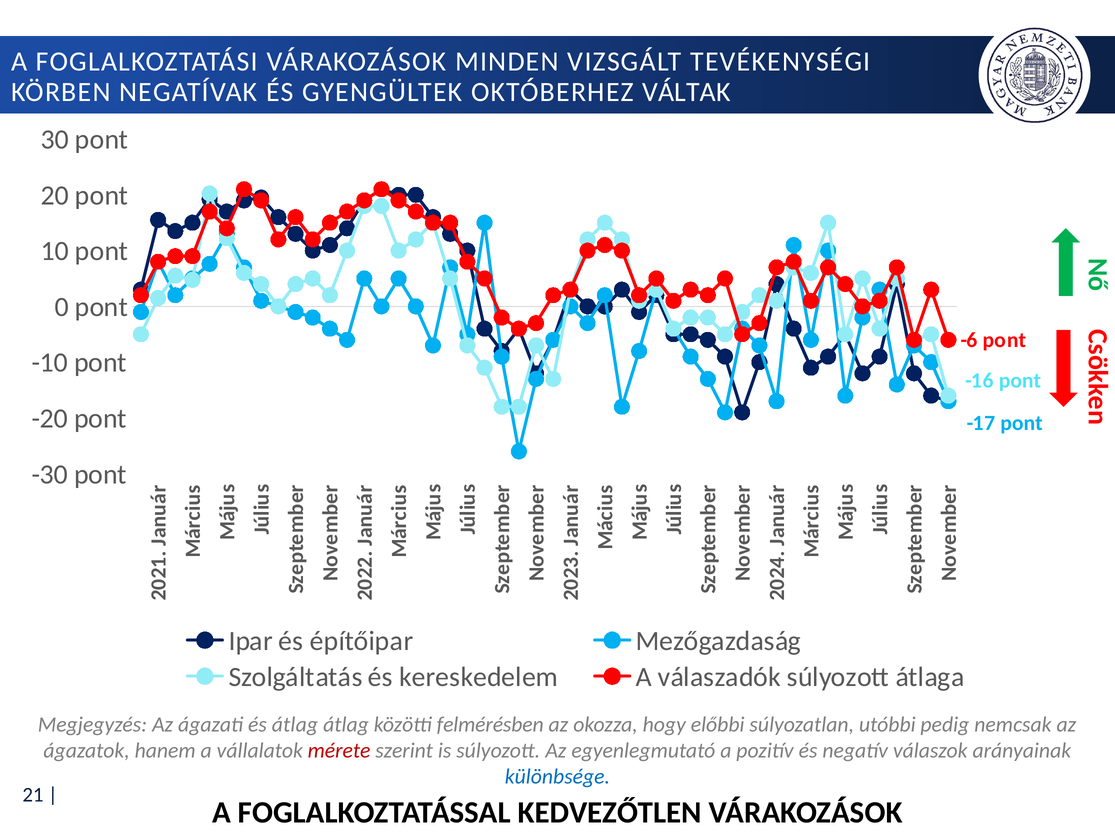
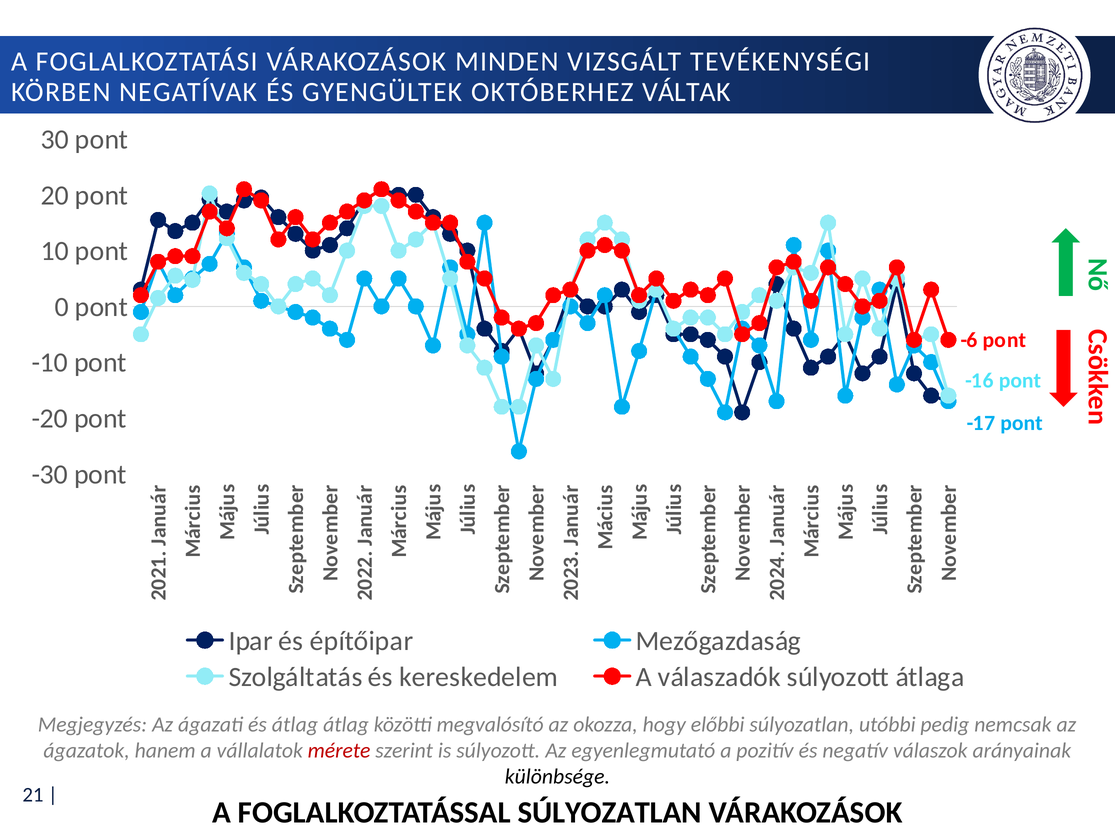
felmérésben: felmérésben -> megvalósító
különbsége colour: blue -> black
FOGLALKOZTATÁSSAL KEDVEZŐTLEN: KEDVEZŐTLEN -> SÚLYOZATLAN
